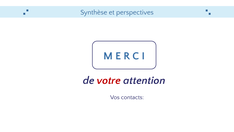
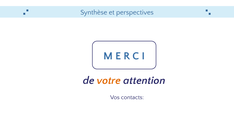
votre colour: red -> orange
